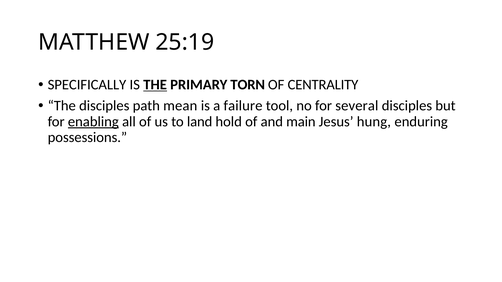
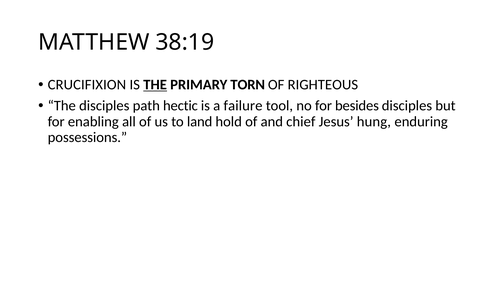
25:19: 25:19 -> 38:19
SPECIFICALLY: SPECIFICALLY -> CRUCIFIXION
CENTRALITY: CENTRALITY -> RIGHTEOUS
mean: mean -> hectic
several: several -> besides
enabling underline: present -> none
main: main -> chief
